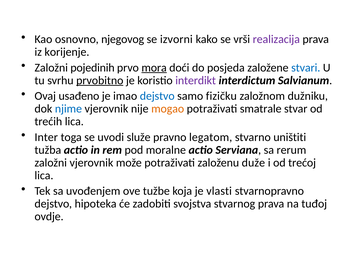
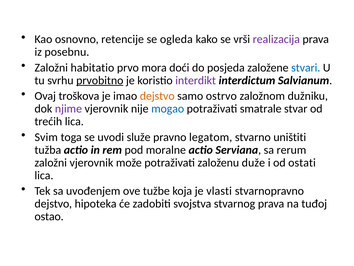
njegovog: njegovog -> retencije
izvorni: izvorni -> ogleda
korijenje: korijenje -> posebnu
pojedinih: pojedinih -> habitatio
mora underline: present -> none
usađeno: usađeno -> troškova
dejstvo at (157, 96) colour: blue -> orange
fizičku: fizičku -> ostrvo
njime colour: blue -> purple
mogao colour: orange -> blue
Inter: Inter -> Svim
trećoj: trećoj -> ostati
ovdje: ovdje -> ostao
